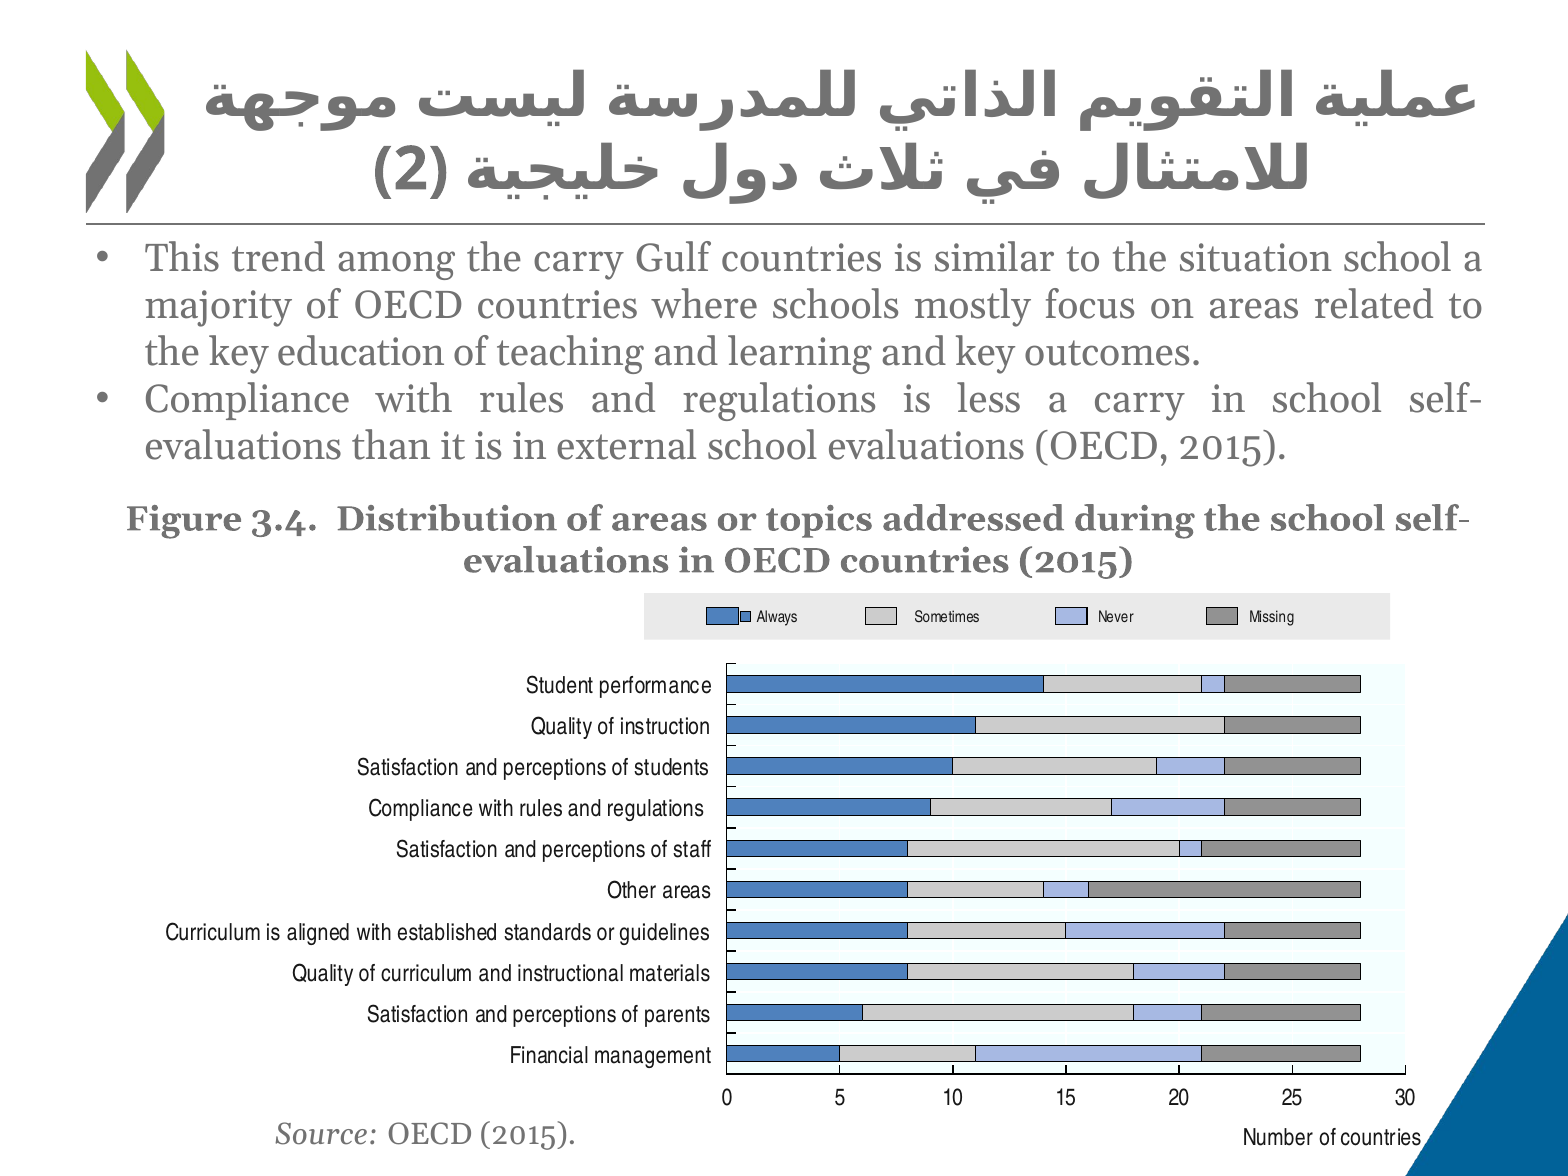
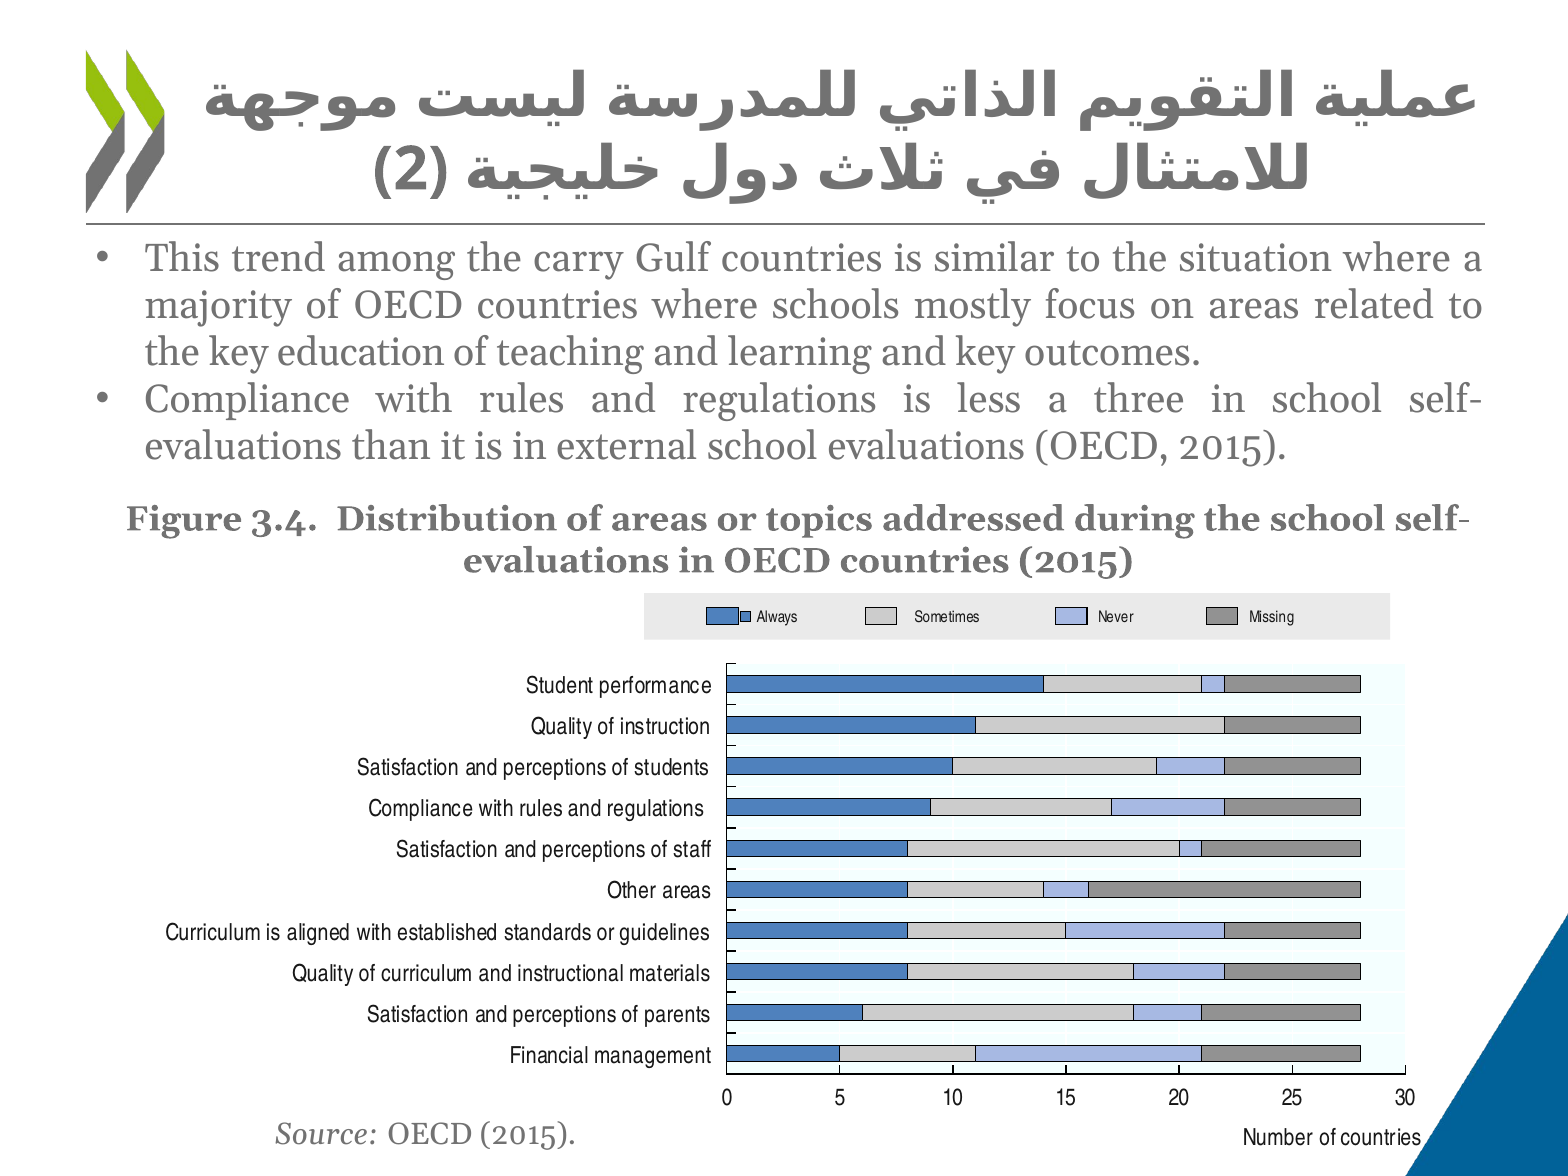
situation school: school -> where
a carry: carry -> three
